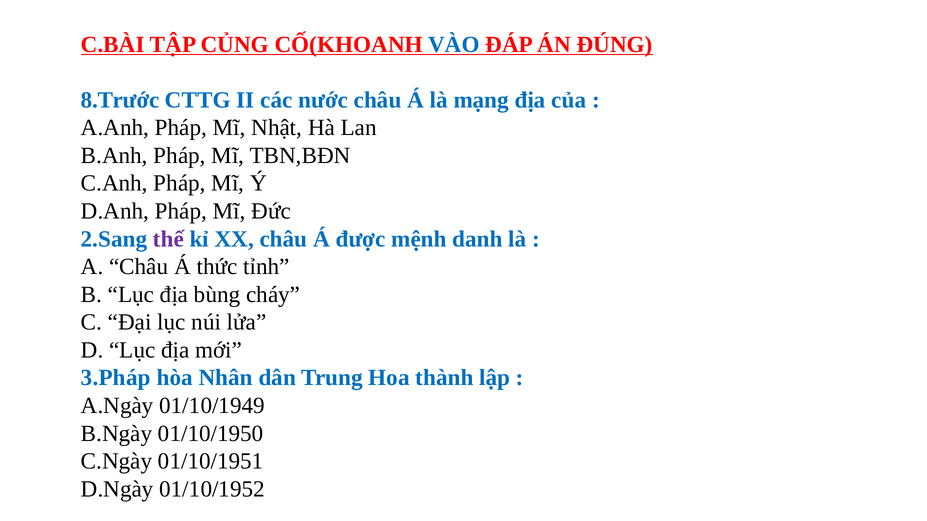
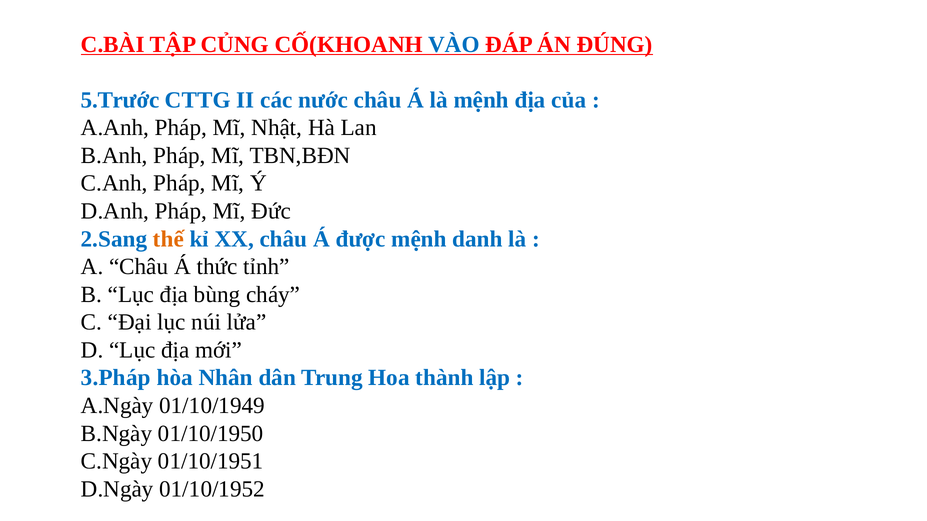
8.Trước: 8.Trước -> 5.Trước
là mạng: mạng -> mệnh
thế colour: purple -> orange
